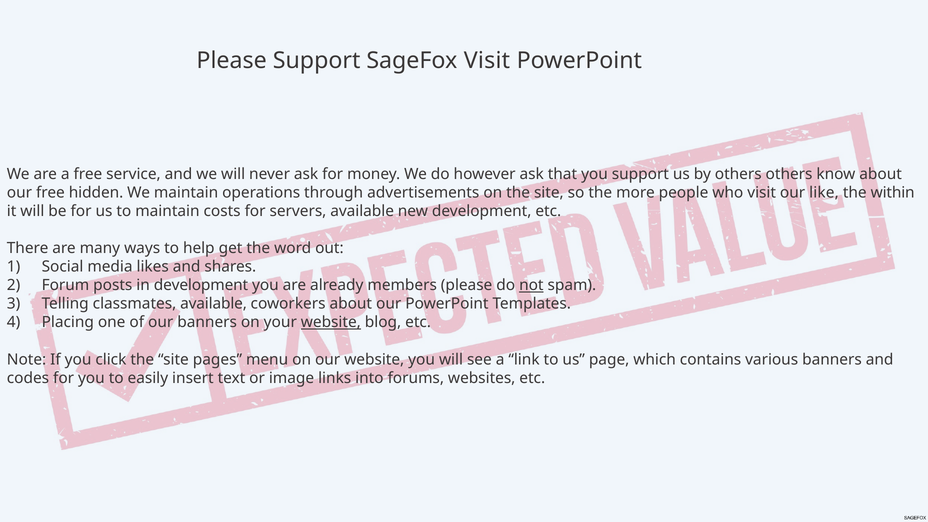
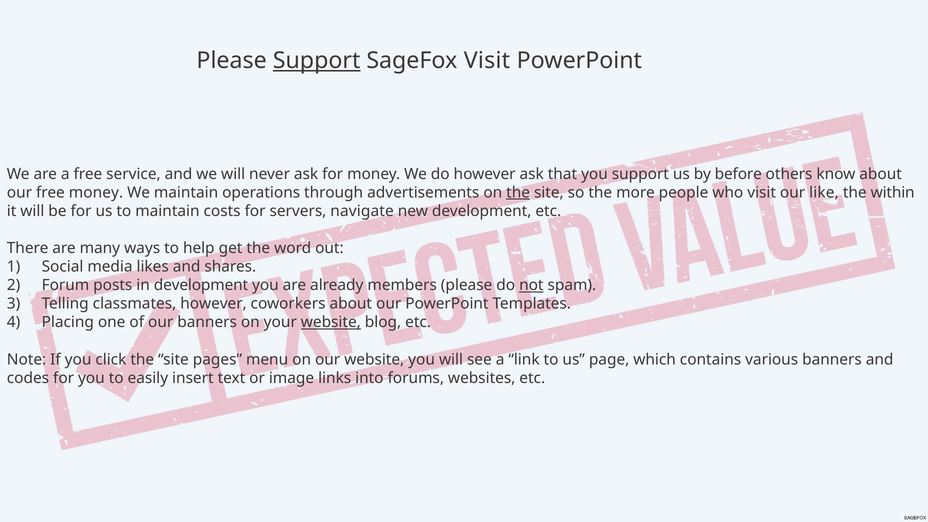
Support at (317, 61) underline: none -> present
by others: others -> before
free hidden: hidden -> money
the at (518, 192) underline: none -> present
servers available: available -> navigate
classmates available: available -> however
